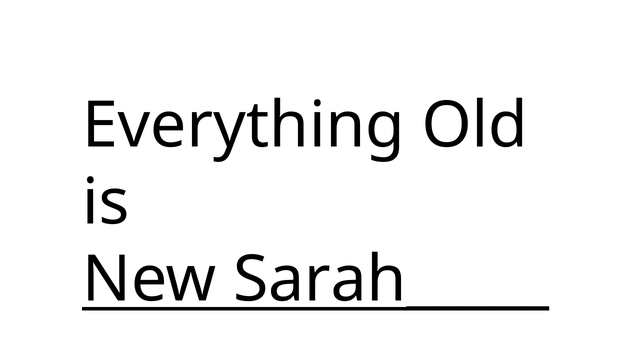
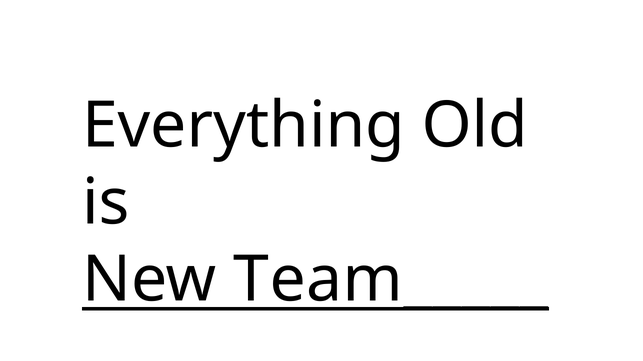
Sarah_____: Sarah_____ -> Team_____
